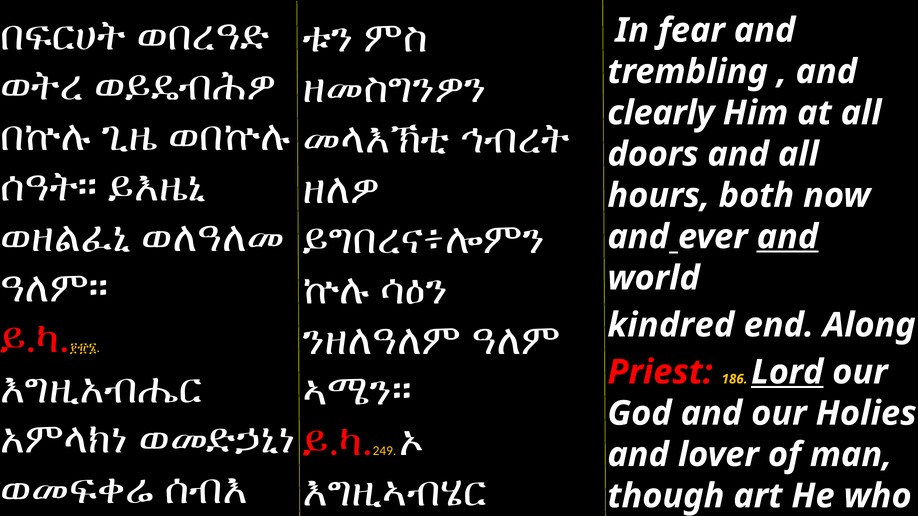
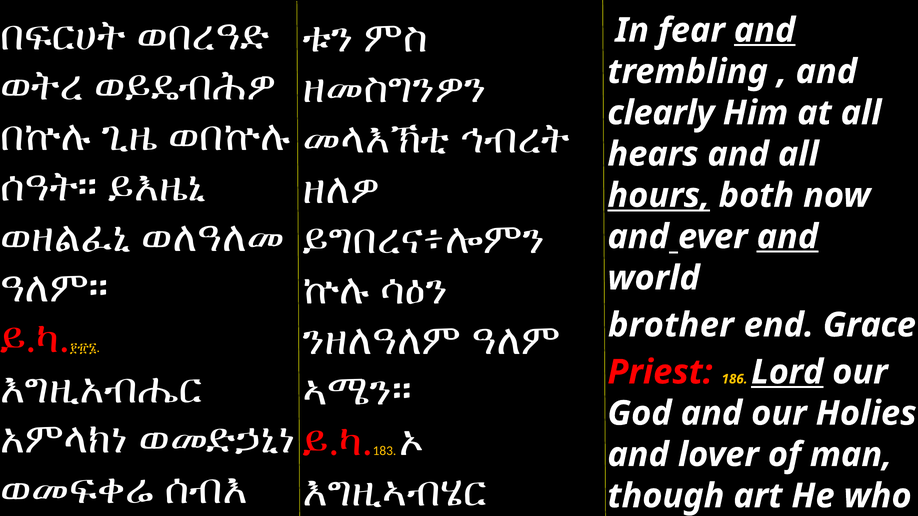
and at (765, 30) underline: none -> present
doors: doors -> hears
hours underline: none -> present
kindred: kindred -> brother
Along: Along -> Grace
249: 249 -> 183
